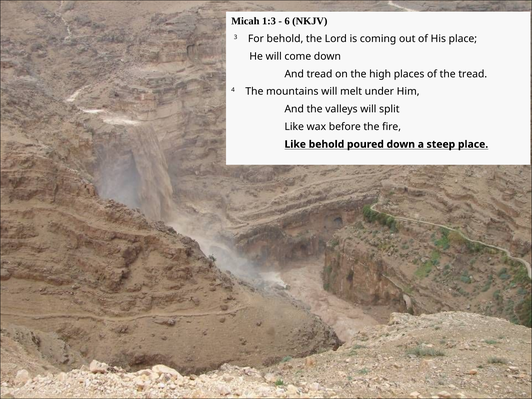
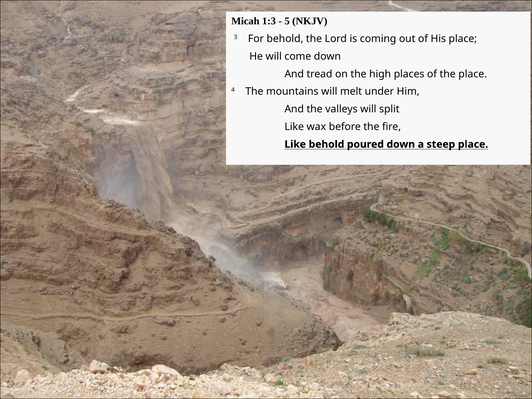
6: 6 -> 5
the tread: tread -> place
